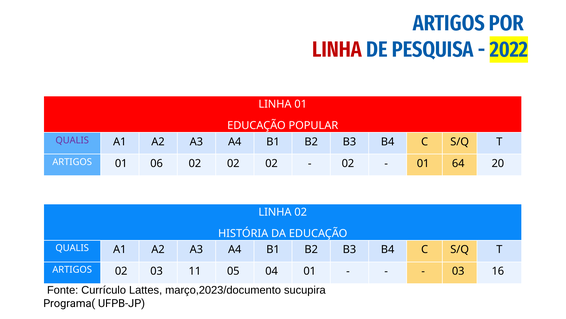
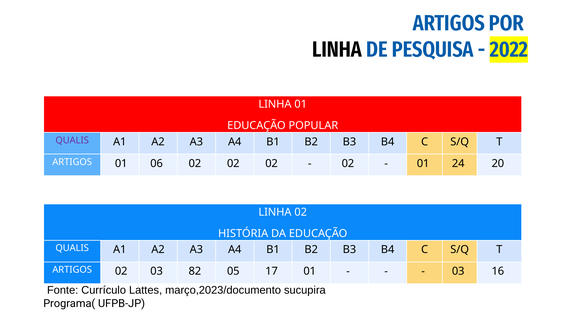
LINHA at (337, 49) colour: red -> black
64: 64 -> 24
11: 11 -> 82
04: 04 -> 17
